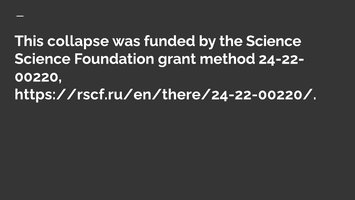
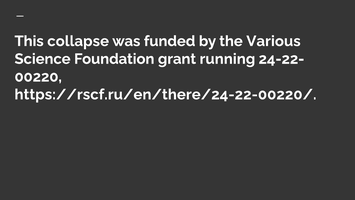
the Science: Science -> Various
method: method -> running
